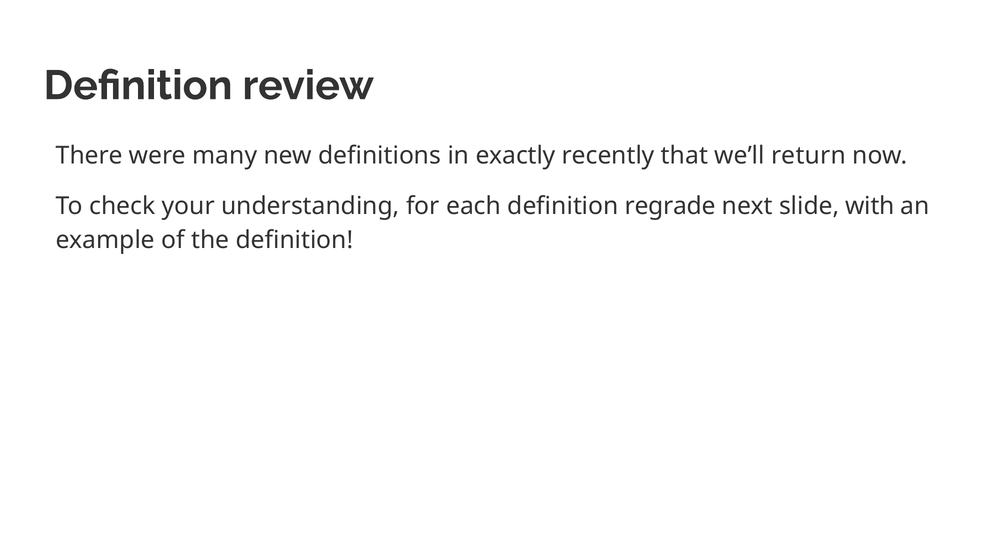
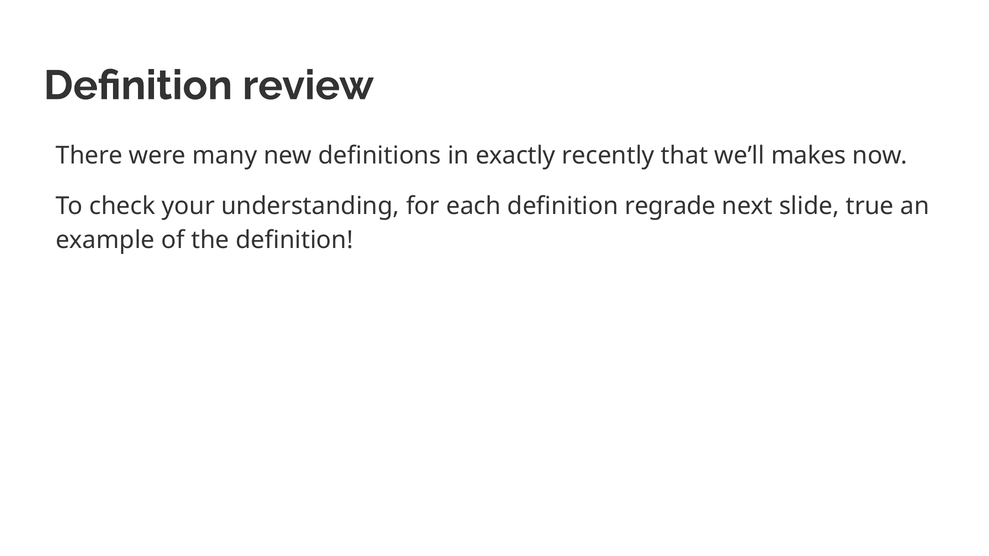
return: return -> makes
with: with -> true
